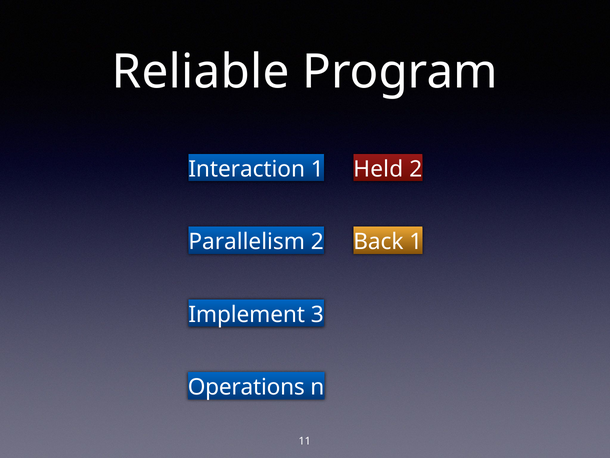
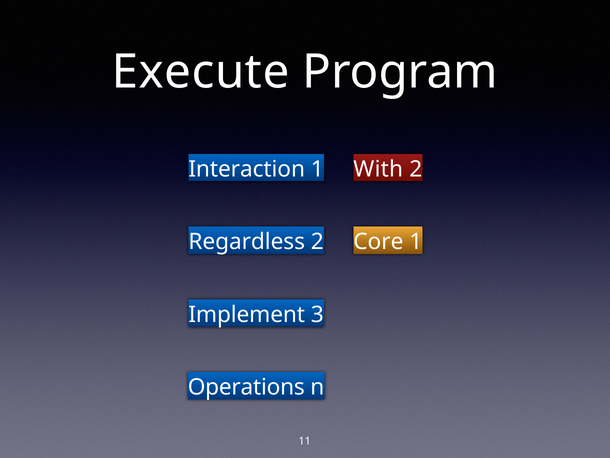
Reliable: Reliable -> Execute
Held: Held -> With
Parallelism: Parallelism -> Regardless
Back: Back -> Core
